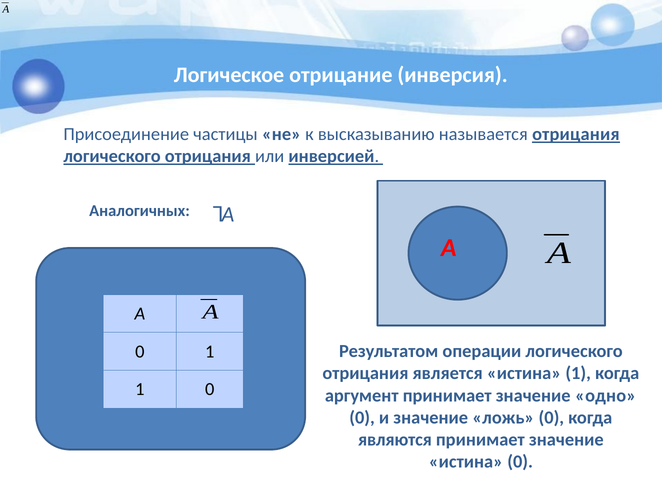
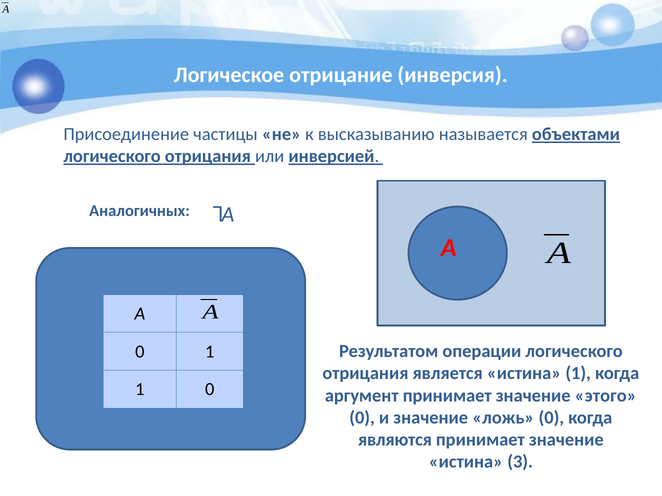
называется отрицания: отрицания -> объектами
одно: одно -> этого
истина 0: 0 -> 3
